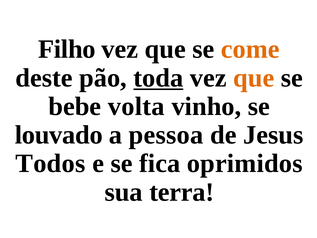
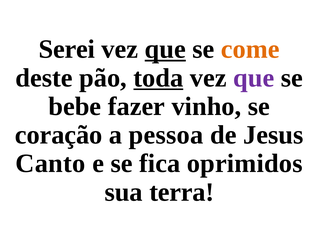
Filho: Filho -> Serei
que at (165, 49) underline: none -> present
que at (254, 78) colour: orange -> purple
volta: volta -> fazer
louvado: louvado -> coração
Todos: Todos -> Canto
